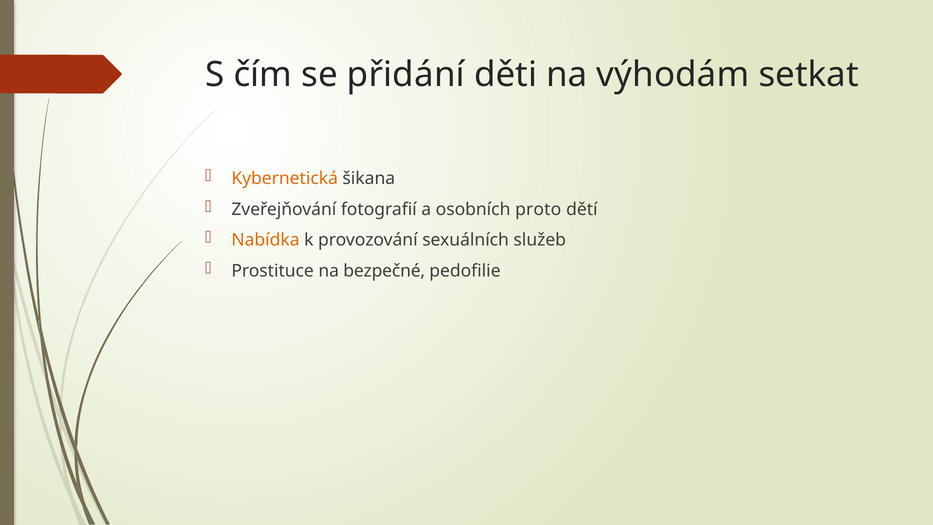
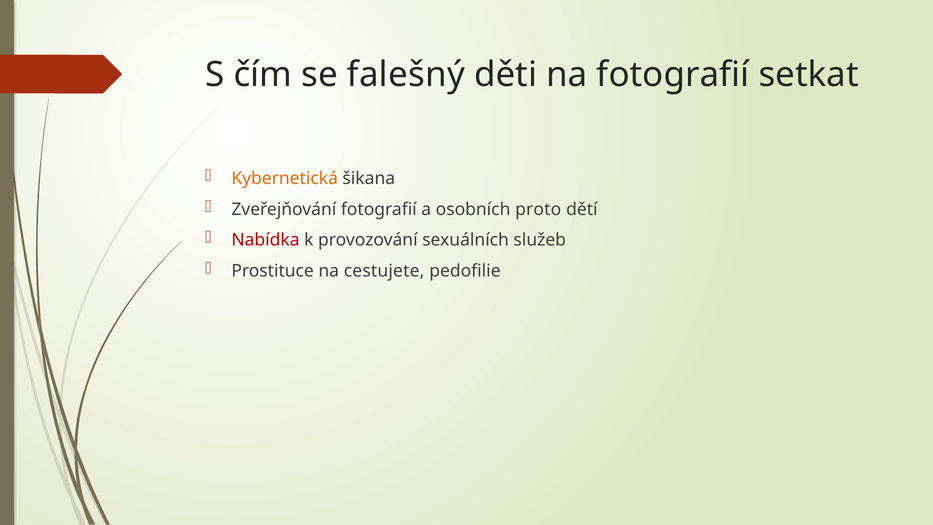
přidání: přidání -> falešný
na výhodám: výhodám -> fotografií
Nabídka colour: orange -> red
bezpečné: bezpečné -> cestujete
